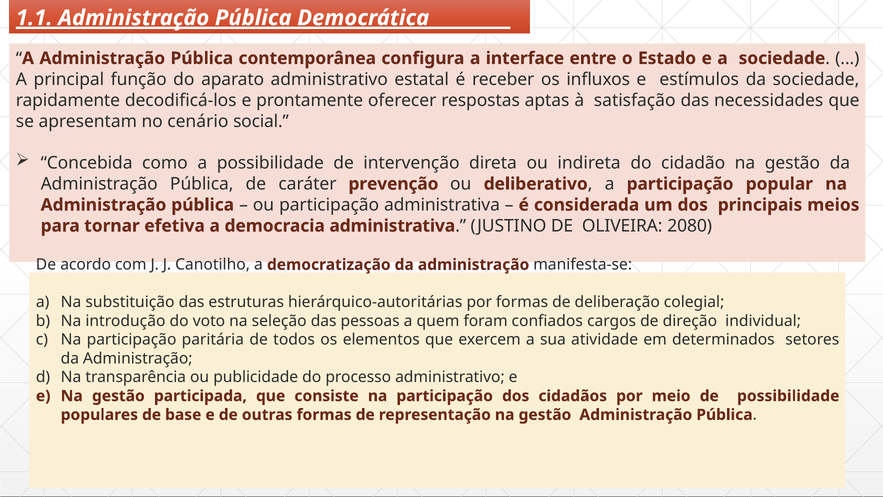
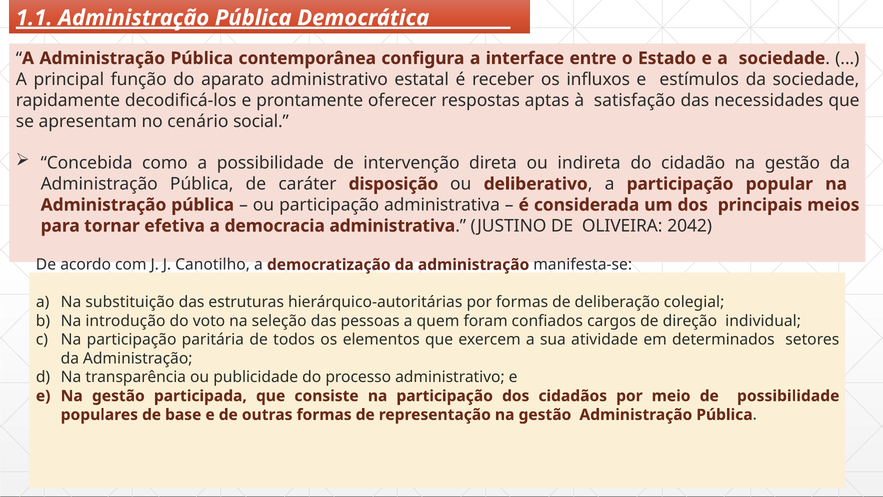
prevenção: prevenção -> disposição
2080: 2080 -> 2042
